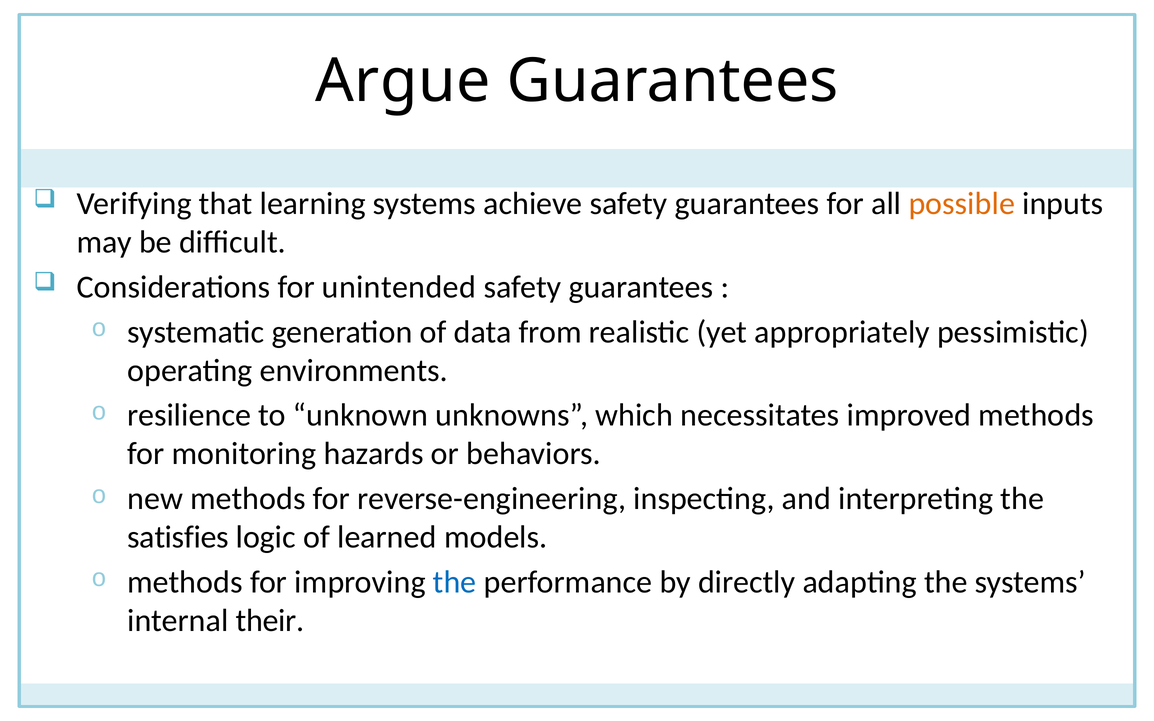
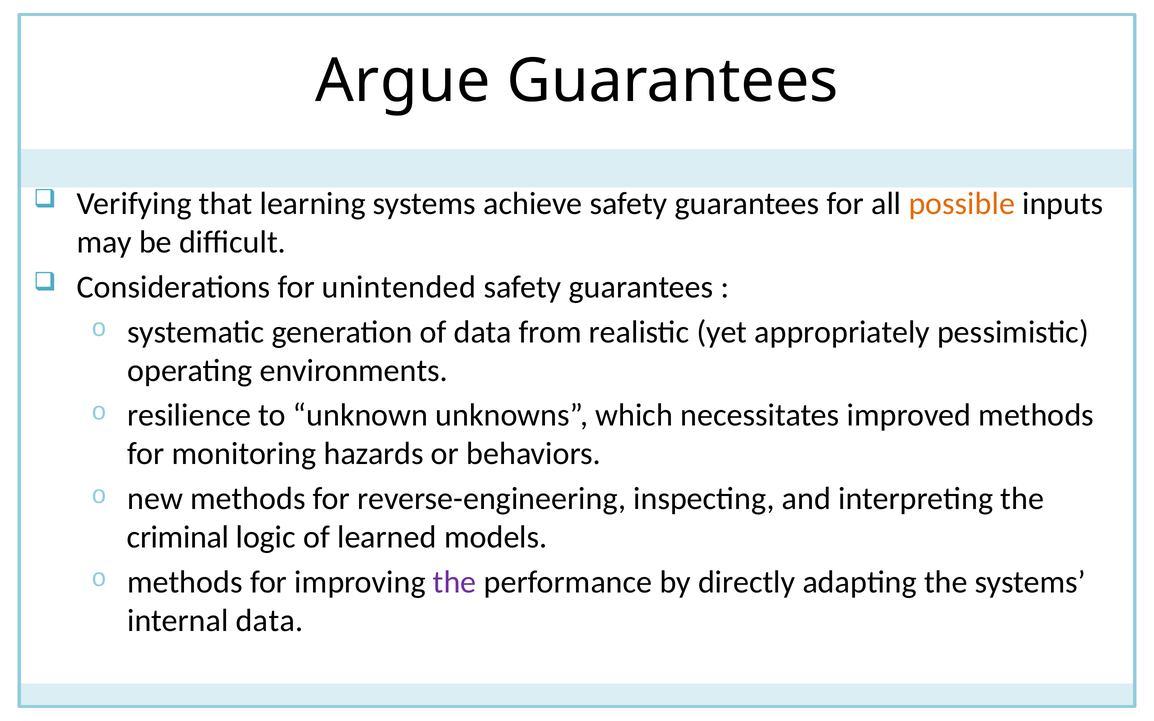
satisfies: satisfies -> criminal
the at (455, 582) colour: blue -> purple
internal their: their -> data
